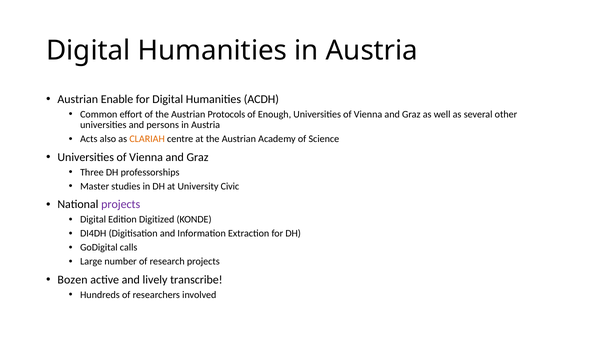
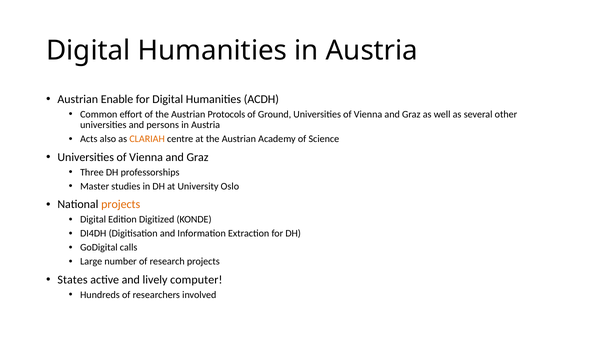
Enough: Enough -> Ground
Civic: Civic -> Oslo
projects at (121, 205) colour: purple -> orange
Bozen: Bozen -> States
transcribe: transcribe -> computer
